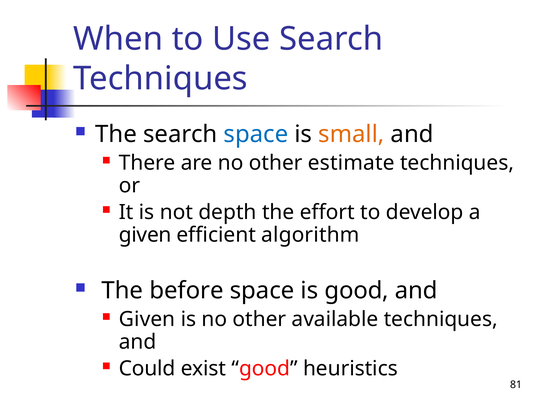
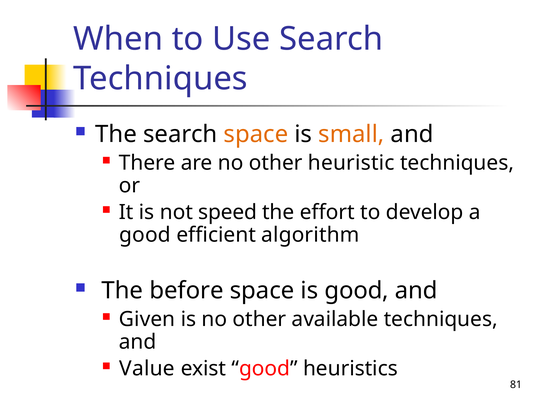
space at (256, 134) colour: blue -> orange
estimate: estimate -> heuristic
depth: depth -> speed
given at (145, 235): given -> good
Could: Could -> Value
